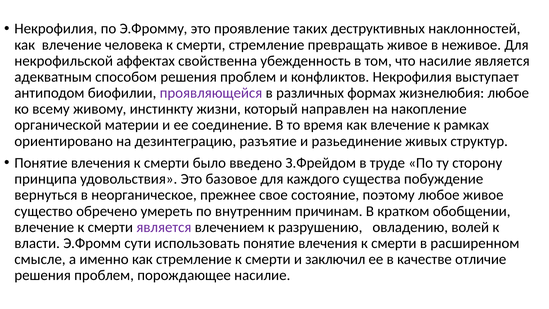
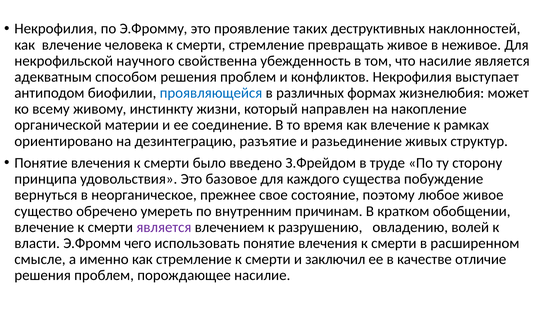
аффектах: аффектах -> научного
проявляющейся colour: purple -> blue
жизнелюбия любое: любое -> может
сути: сути -> чего
